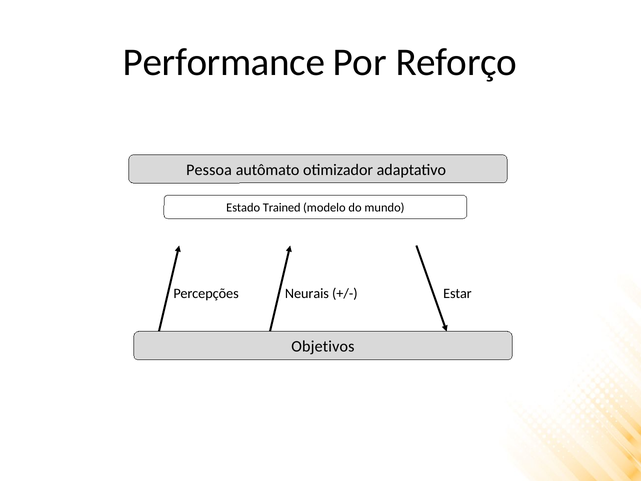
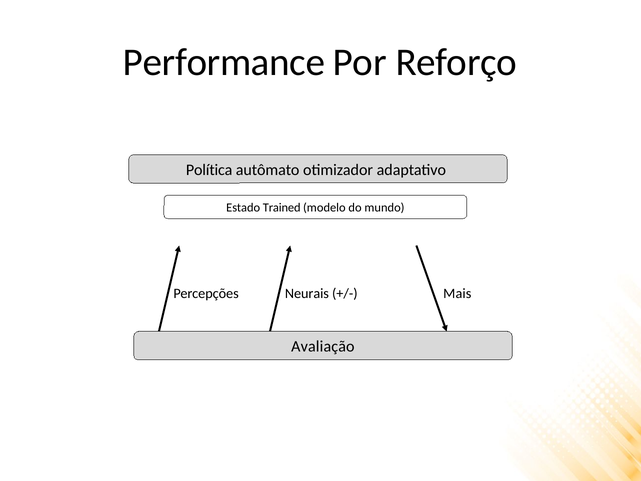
Pessoa: Pessoa -> Política
Estar: Estar -> Mais
Objetivos: Objetivos -> Avaliação
